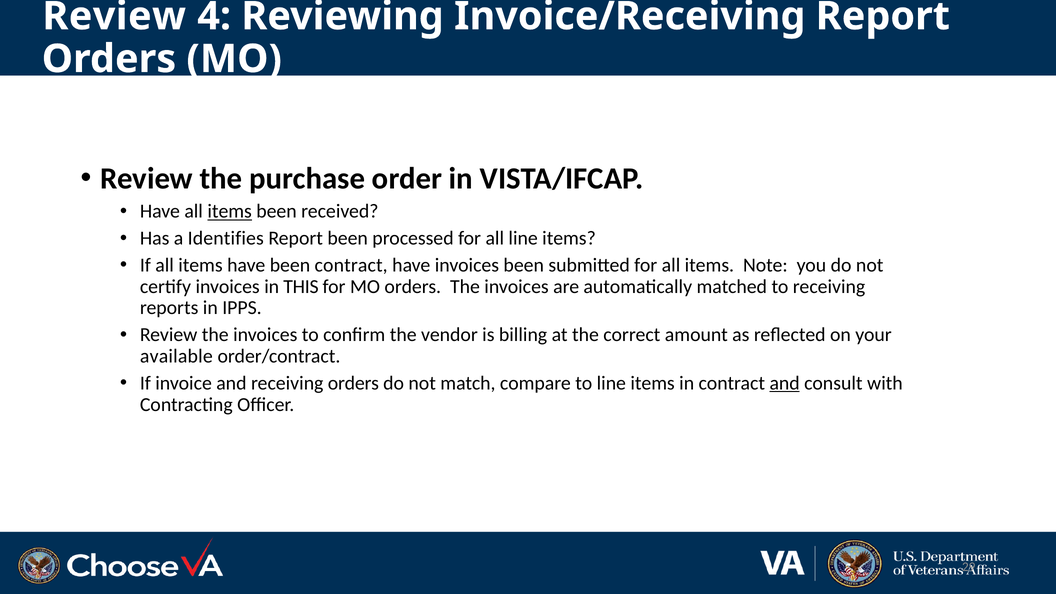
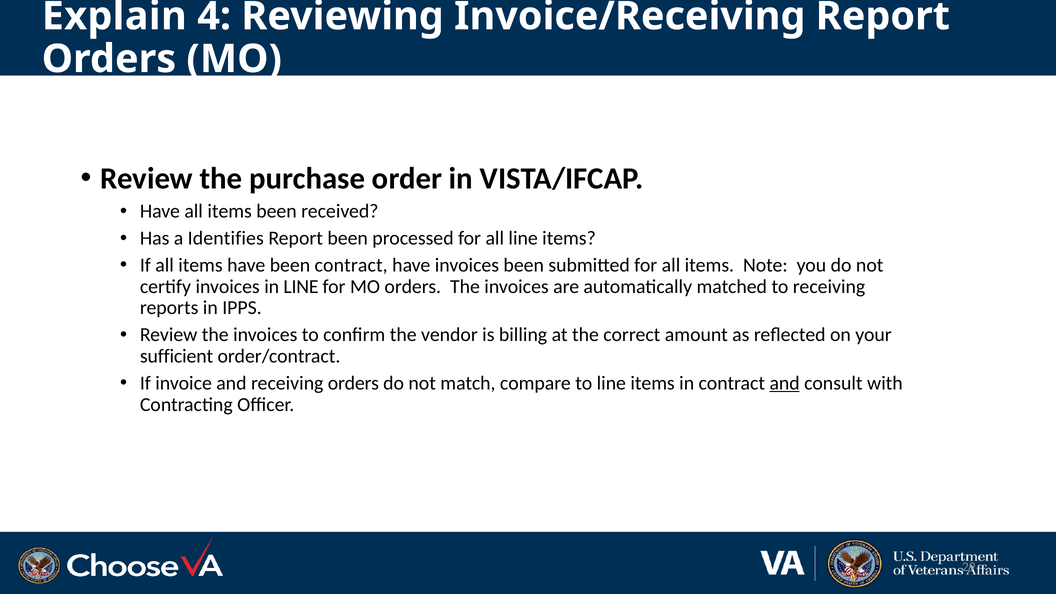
Review at (114, 16): Review -> Explain
items at (230, 211) underline: present -> none
in THIS: THIS -> LINE
available: available -> sufficient
